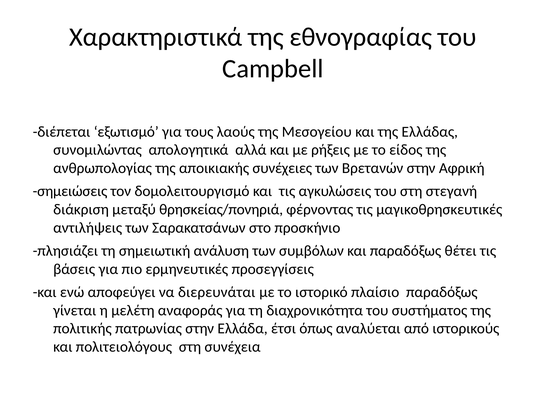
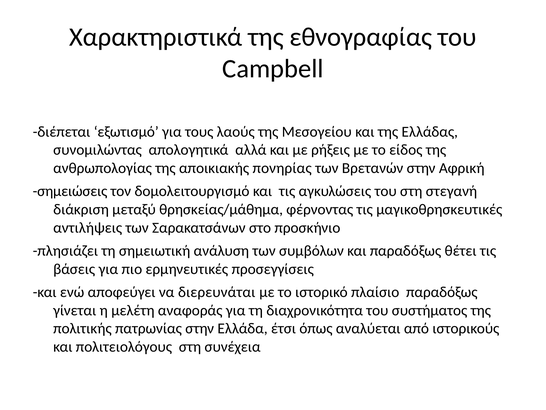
συνέχειες: συνέχειες -> πονηρίας
θρησκείας/πονηριά: θρησκείας/πονηριά -> θρησκείας/μάθημα
